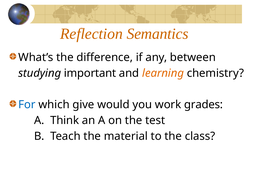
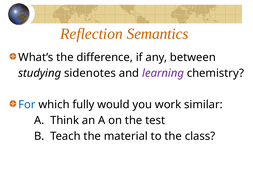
important: important -> sidenotes
learning colour: orange -> purple
give: give -> fully
grades: grades -> similar
